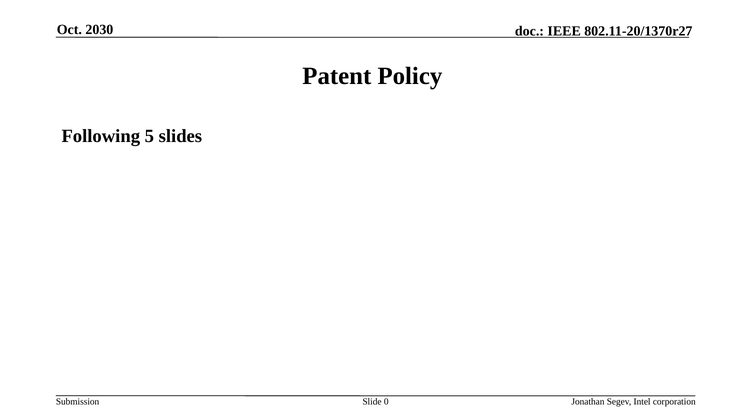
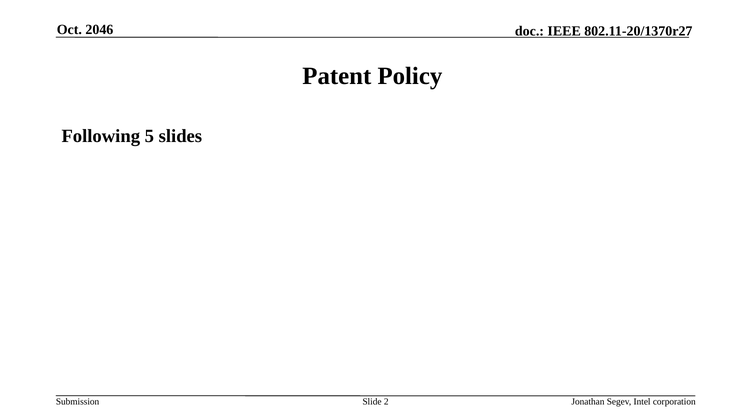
2030: 2030 -> 2046
0: 0 -> 2
